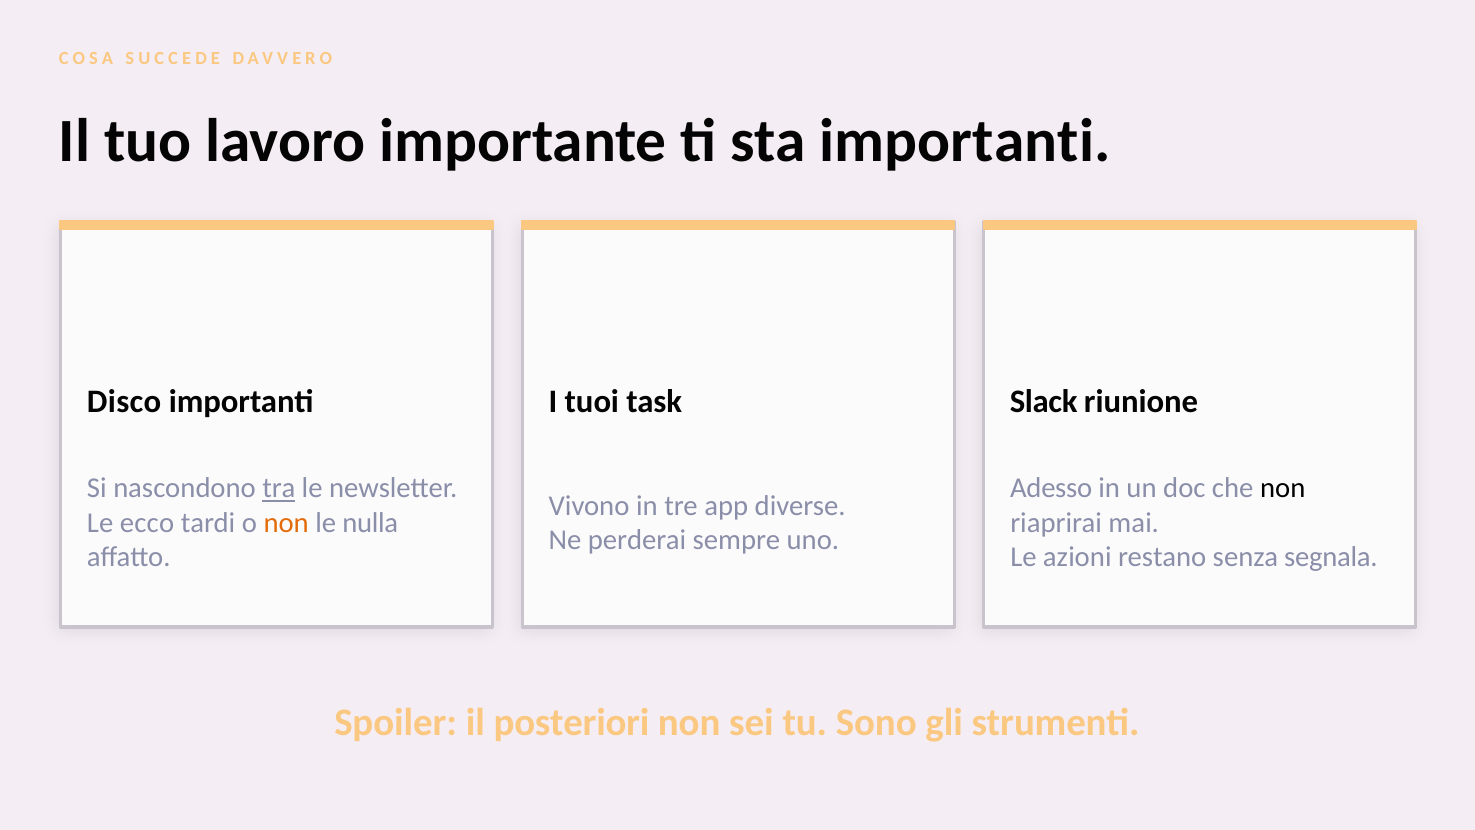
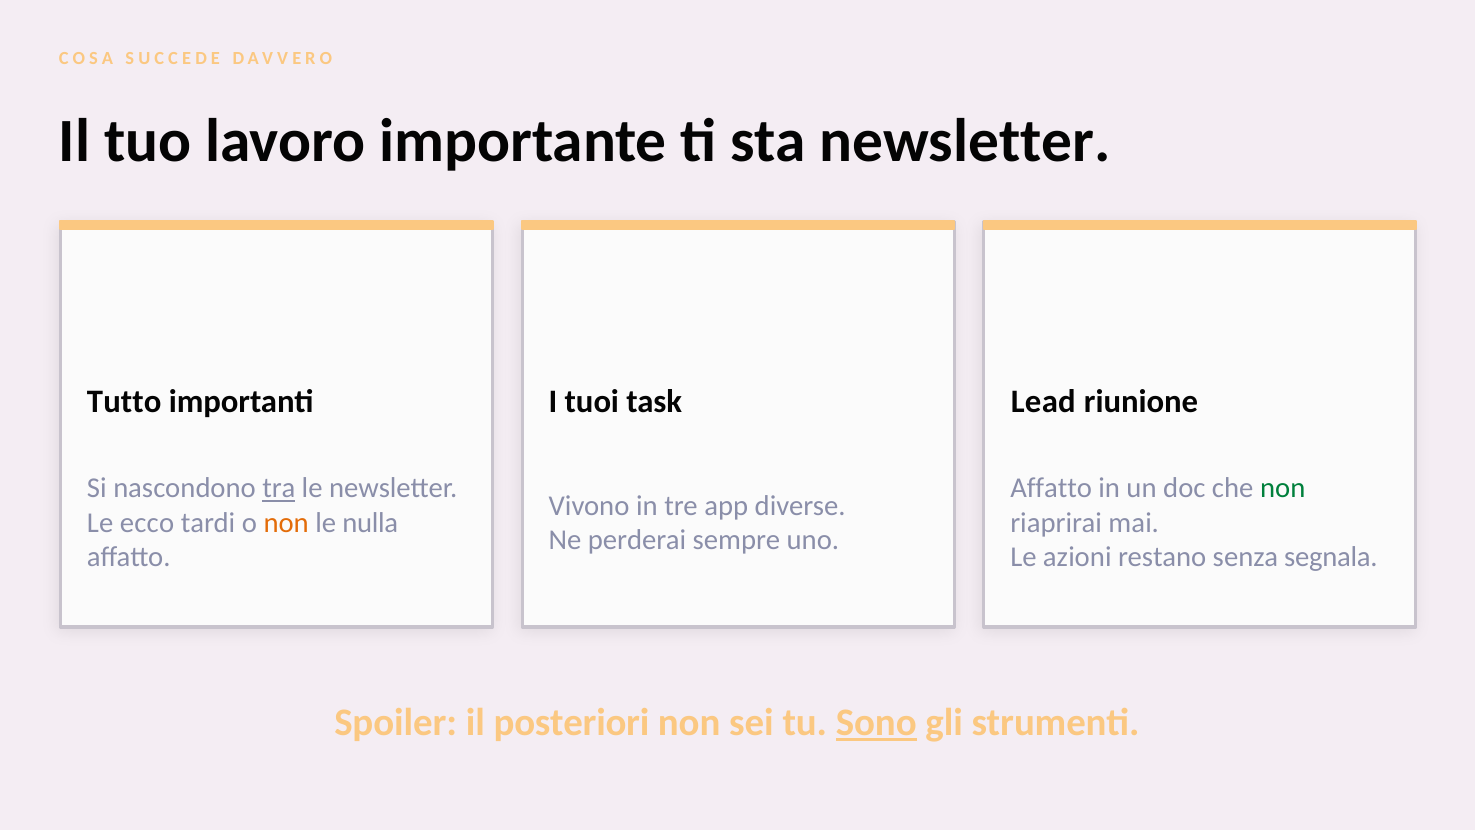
sta importanti: importanti -> newsletter
Disco: Disco -> Tutto
Slack: Slack -> Lead
Adesso at (1051, 488): Adesso -> Affatto
non at (1283, 488) colour: black -> green
Sono underline: none -> present
